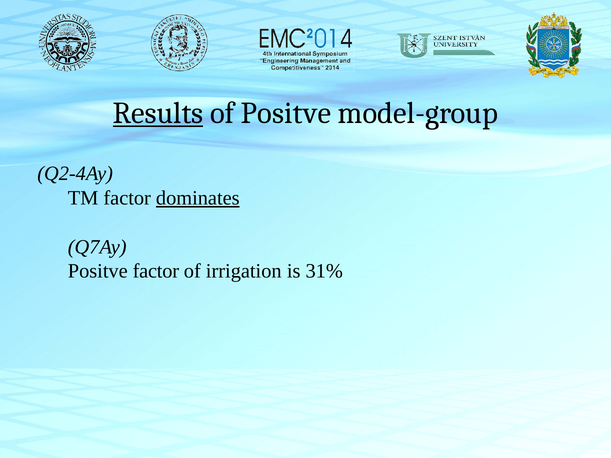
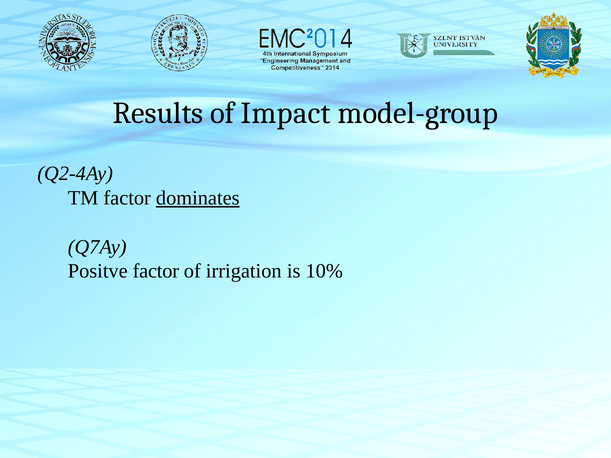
Results underline: present -> none
of Positve: Positve -> Impact
31%: 31% -> 10%
